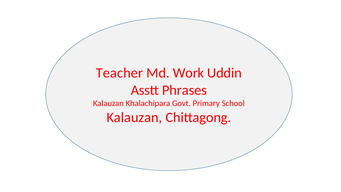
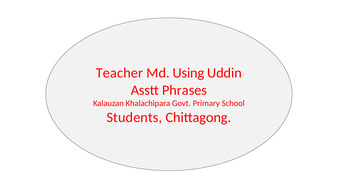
Work: Work -> Using
Kalauzan at (134, 117): Kalauzan -> Students
